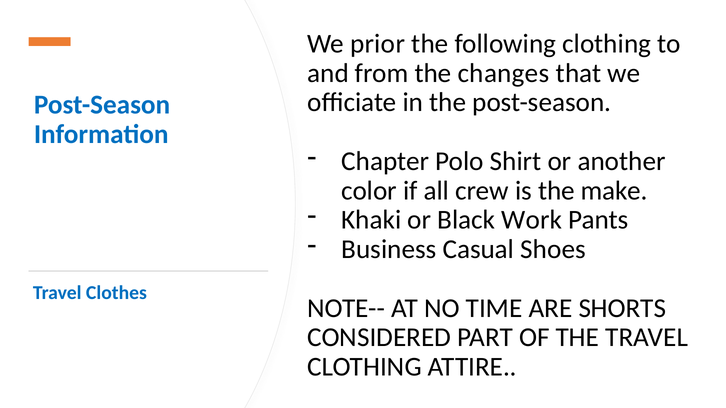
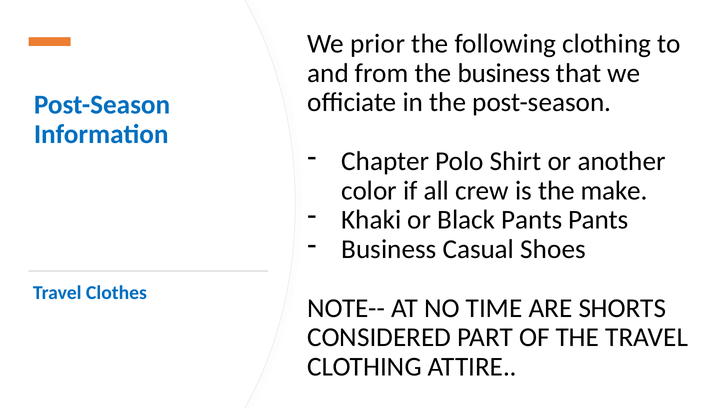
the changes: changes -> business
Black Work: Work -> Pants
